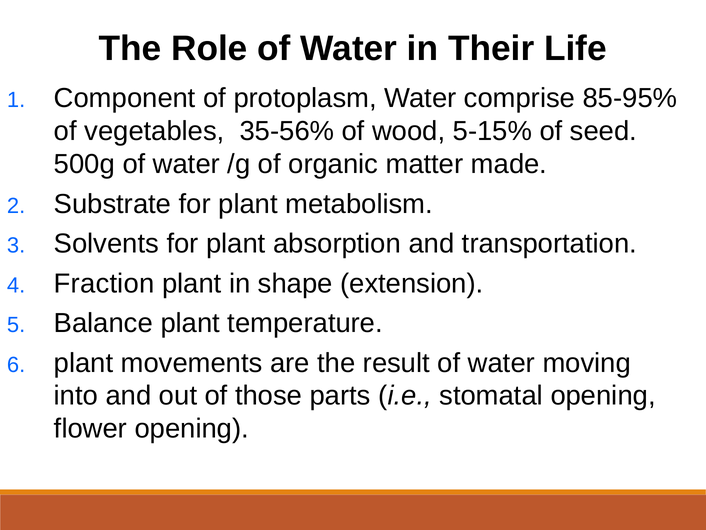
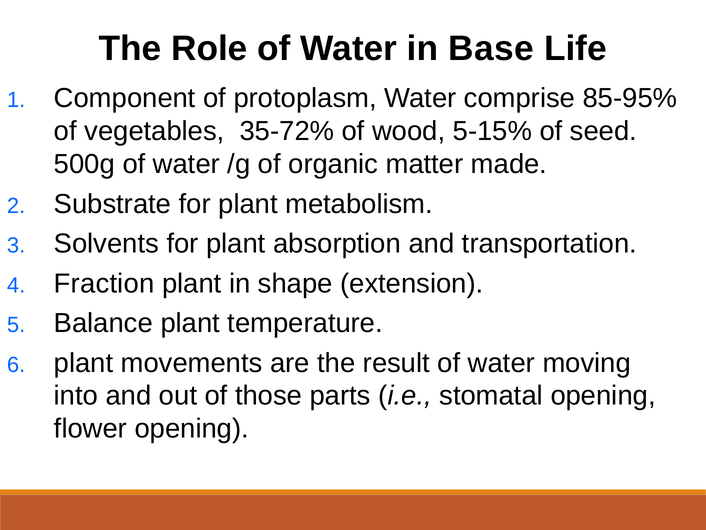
Their: Their -> Base
35-56%: 35-56% -> 35-72%
